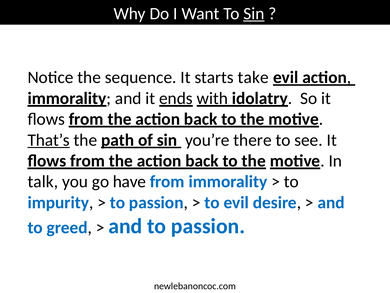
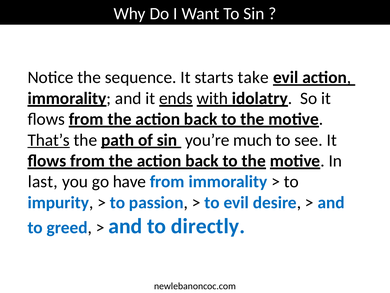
Sin at (254, 14) underline: present -> none
there: there -> much
talk: talk -> last
and to passion: passion -> directly
